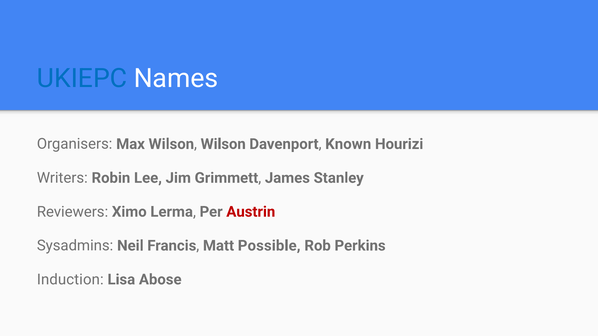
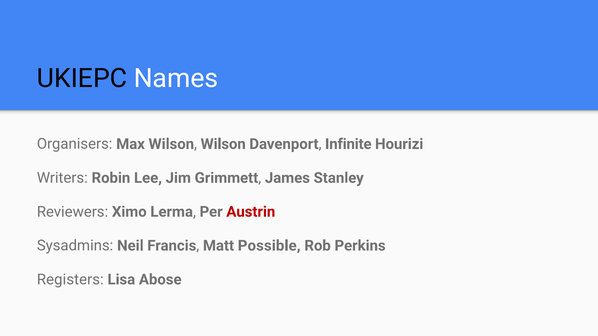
UKIEPC colour: blue -> black
Known: Known -> Infinite
Induction: Induction -> Registers
